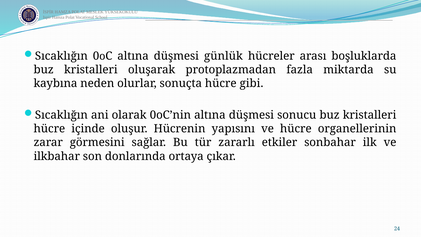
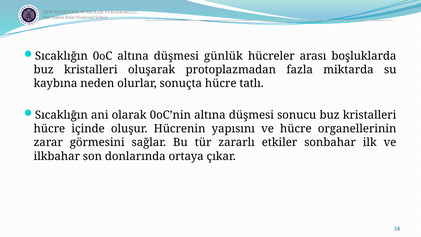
gibi: gibi -> tatlı
